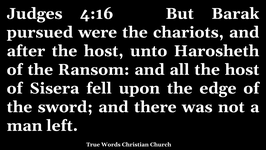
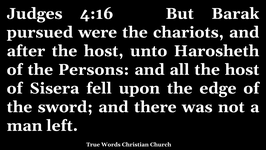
Ransom: Ransom -> Persons
